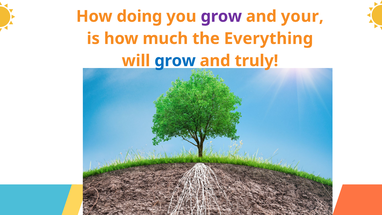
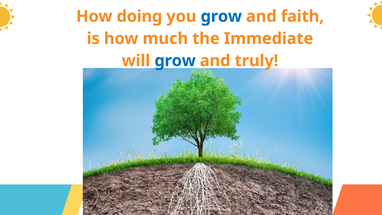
grow at (221, 16) colour: purple -> blue
your: your -> faith
Everything: Everything -> Immediate
